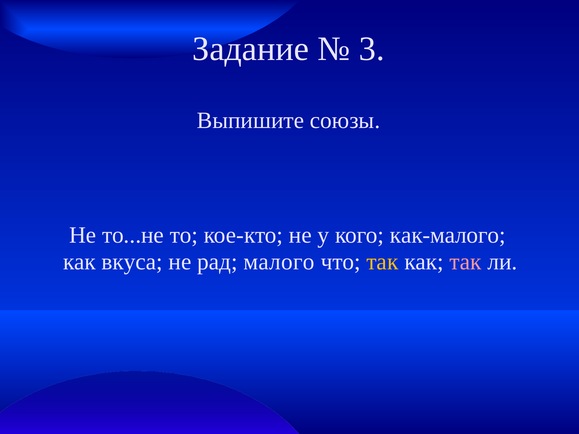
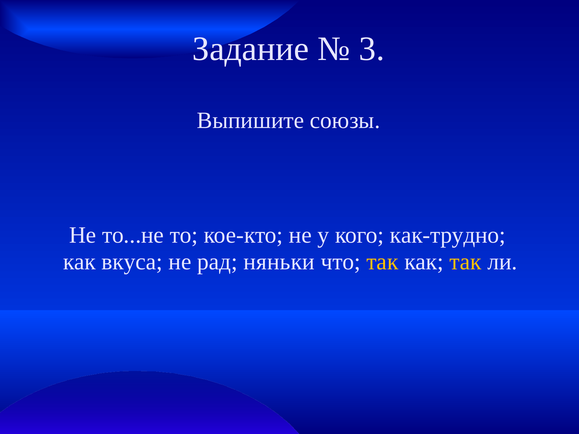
как-малого: как-малого -> как-трудно
малого: малого -> няньки
так at (465, 262) colour: pink -> yellow
